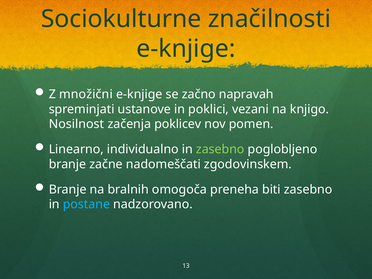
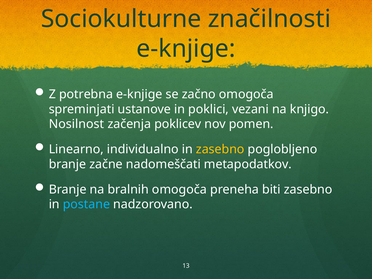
množični: množični -> potrebna
začno napravah: napravah -> omogoča
zasebno at (220, 149) colour: light green -> yellow
zgodovinskem: zgodovinskem -> metapodatkov
